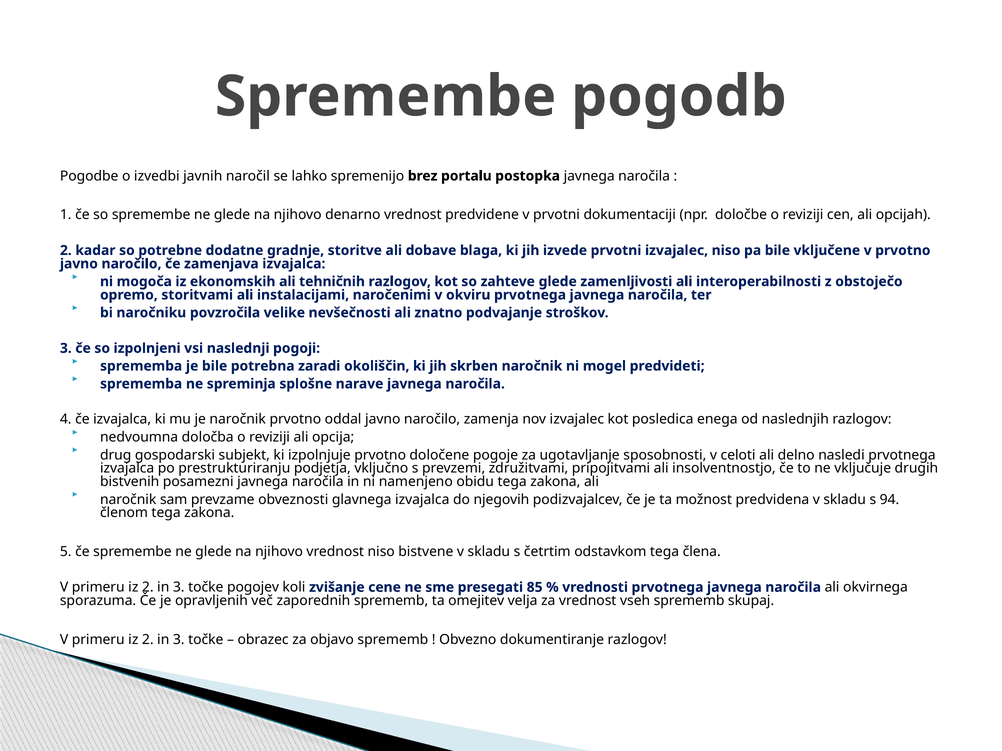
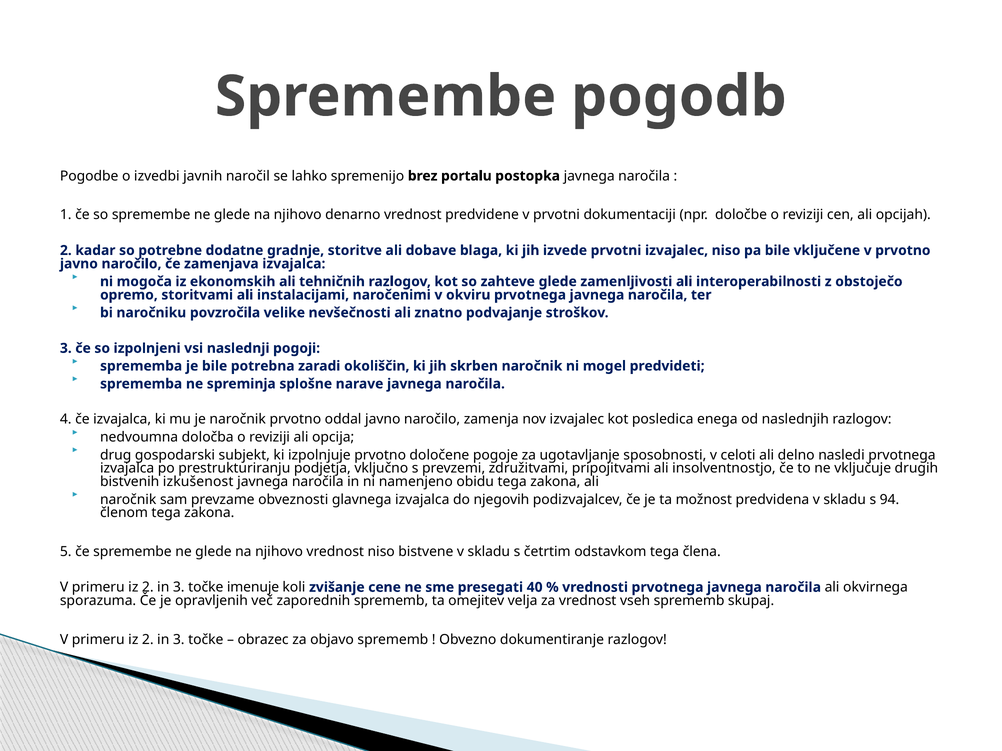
posamezni: posamezni -> izkušenost
pogojev: pogojev -> imenuje
85: 85 -> 40
